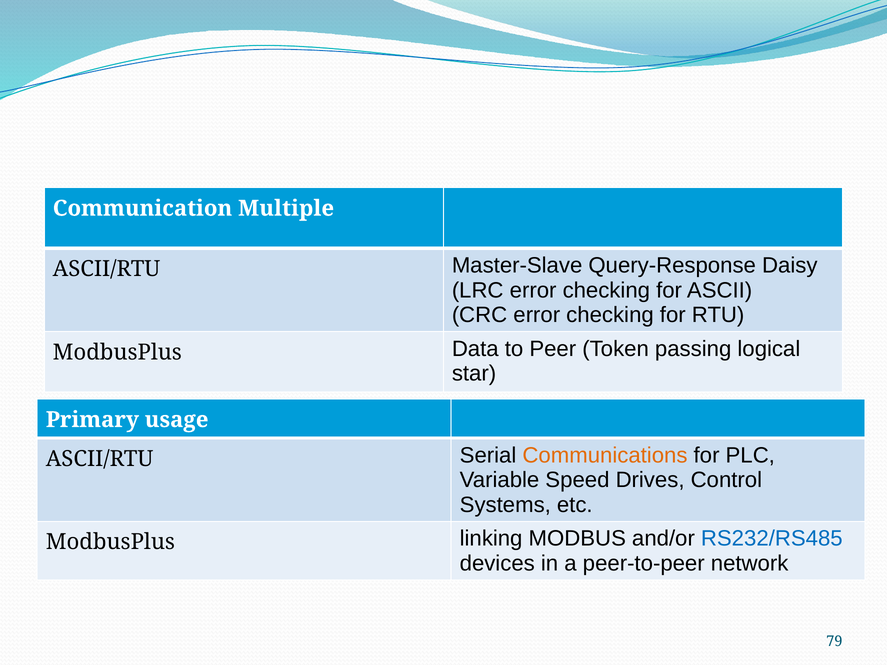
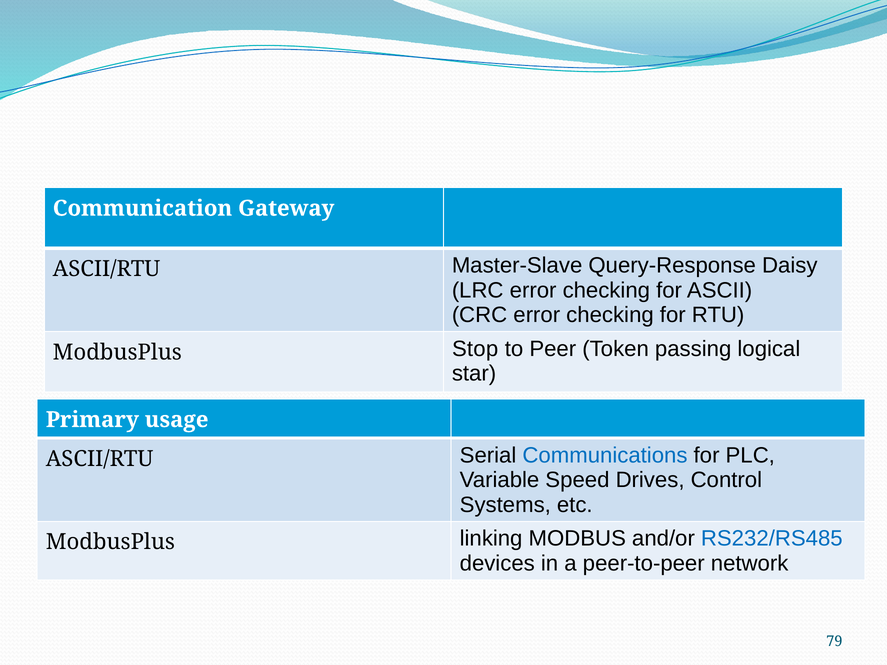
Multiple: Multiple -> Gateway
Data: Data -> Stop
Communications colour: orange -> blue
